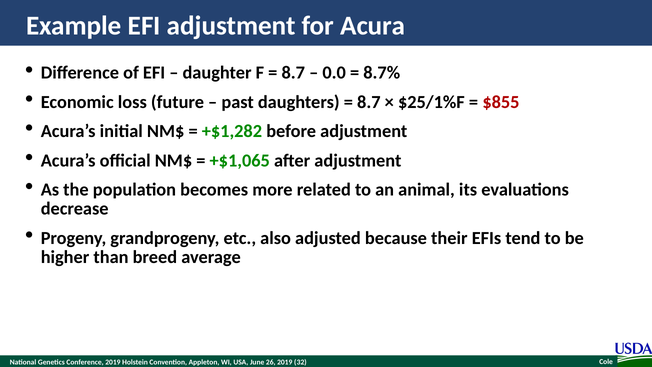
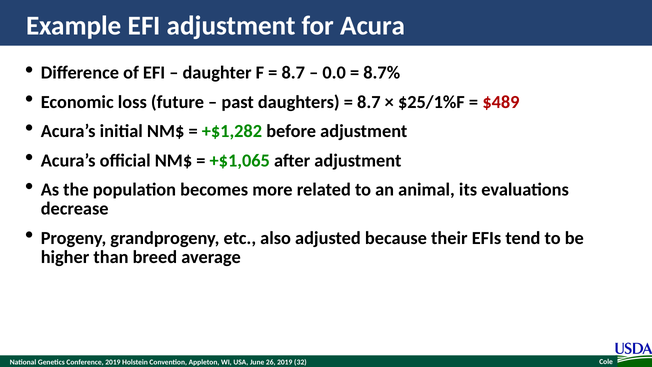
$855: $855 -> $489
